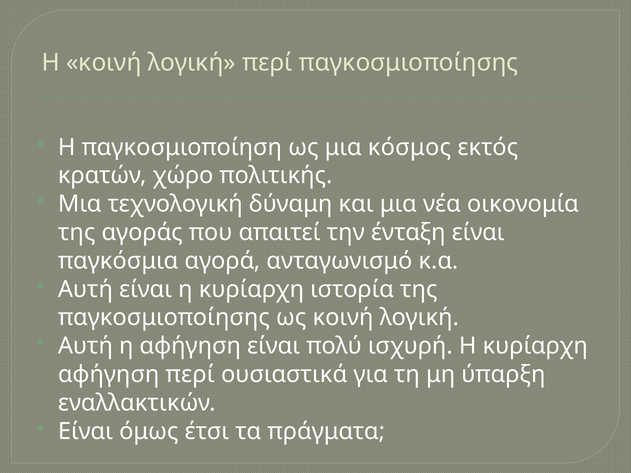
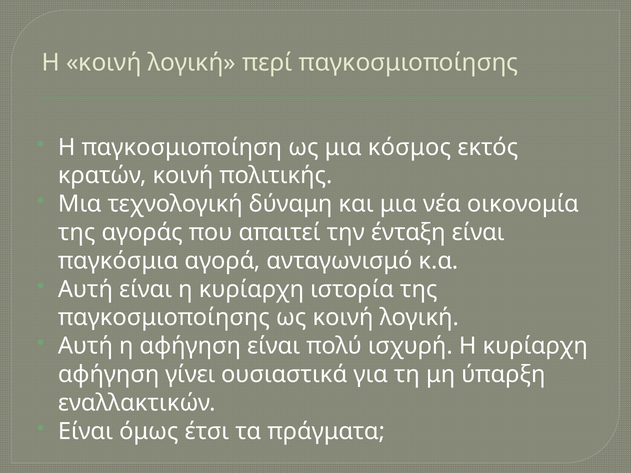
κρατών χώρο: χώρο -> κοινή
αφήγηση περί: περί -> γίνει
